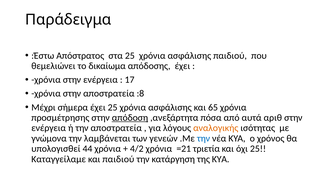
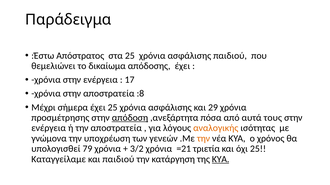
65: 65 -> 29
αριθ: αριθ -> τους
λαμβάνεται: λαμβάνεται -> υποχρέωση
την at (204, 139) colour: blue -> orange
44: 44 -> 79
4/2: 4/2 -> 3/2
ΚΥΑ at (221, 160) underline: none -> present
